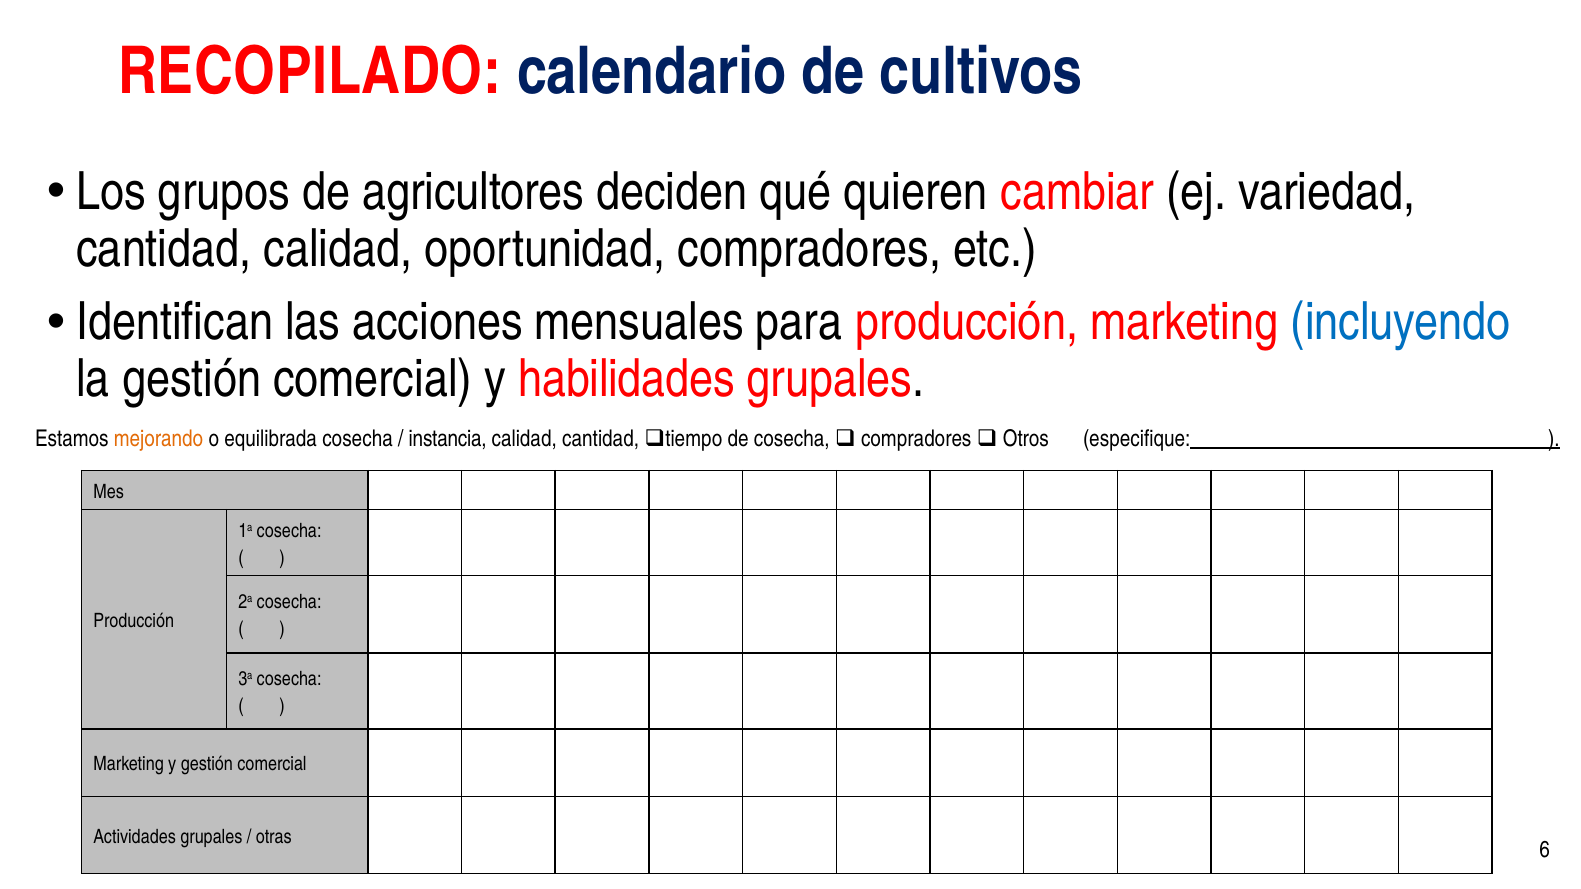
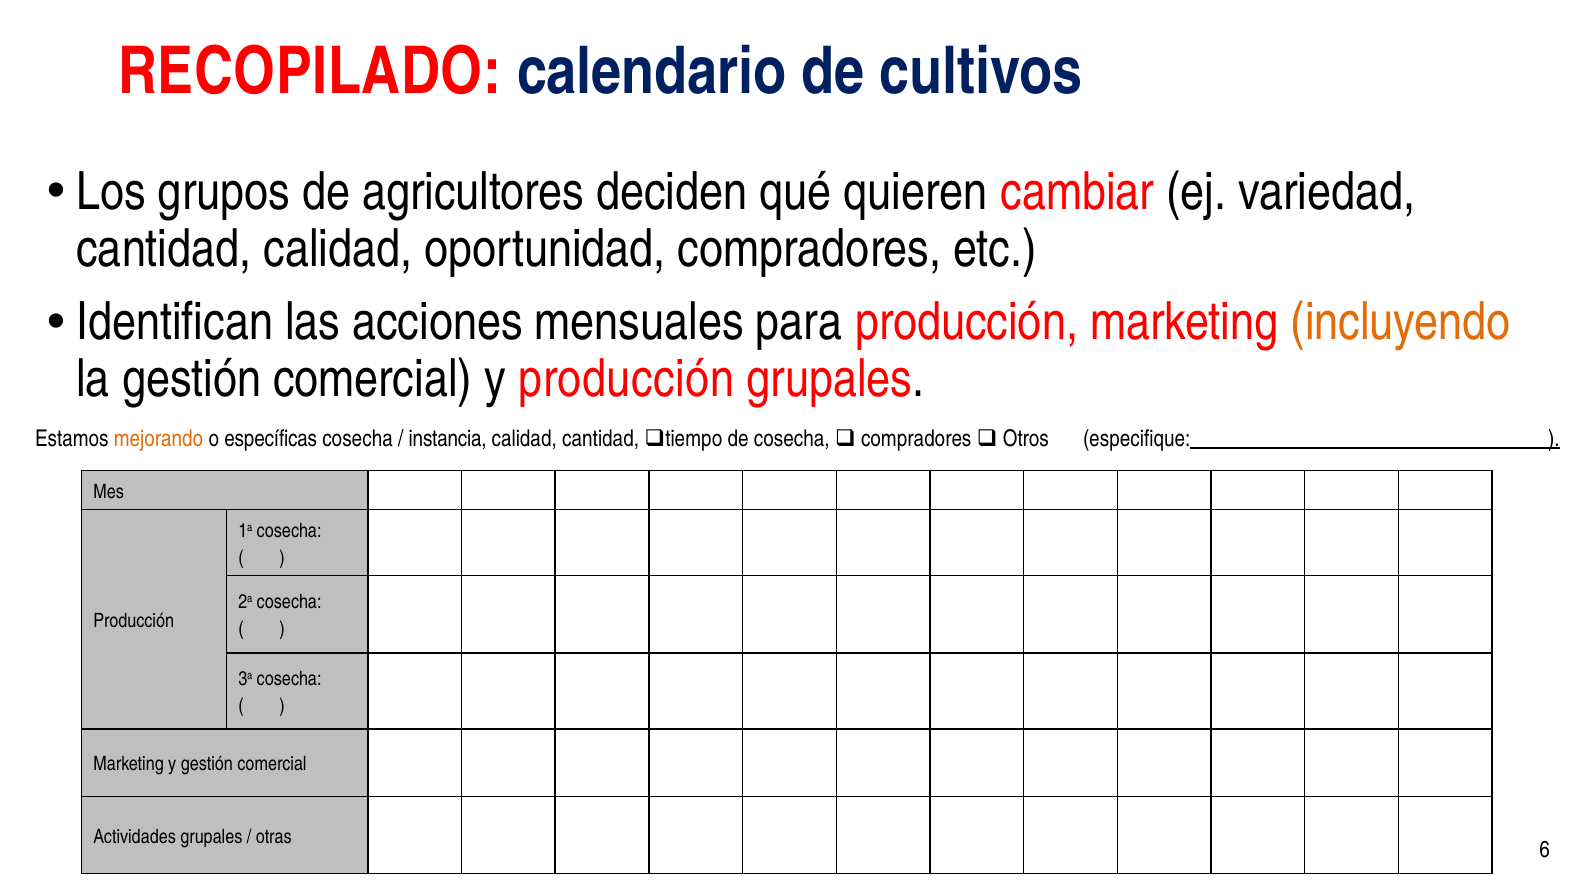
incluyendo colour: blue -> orange
y habilidades: habilidades -> producción
equilibrada: equilibrada -> específicas
